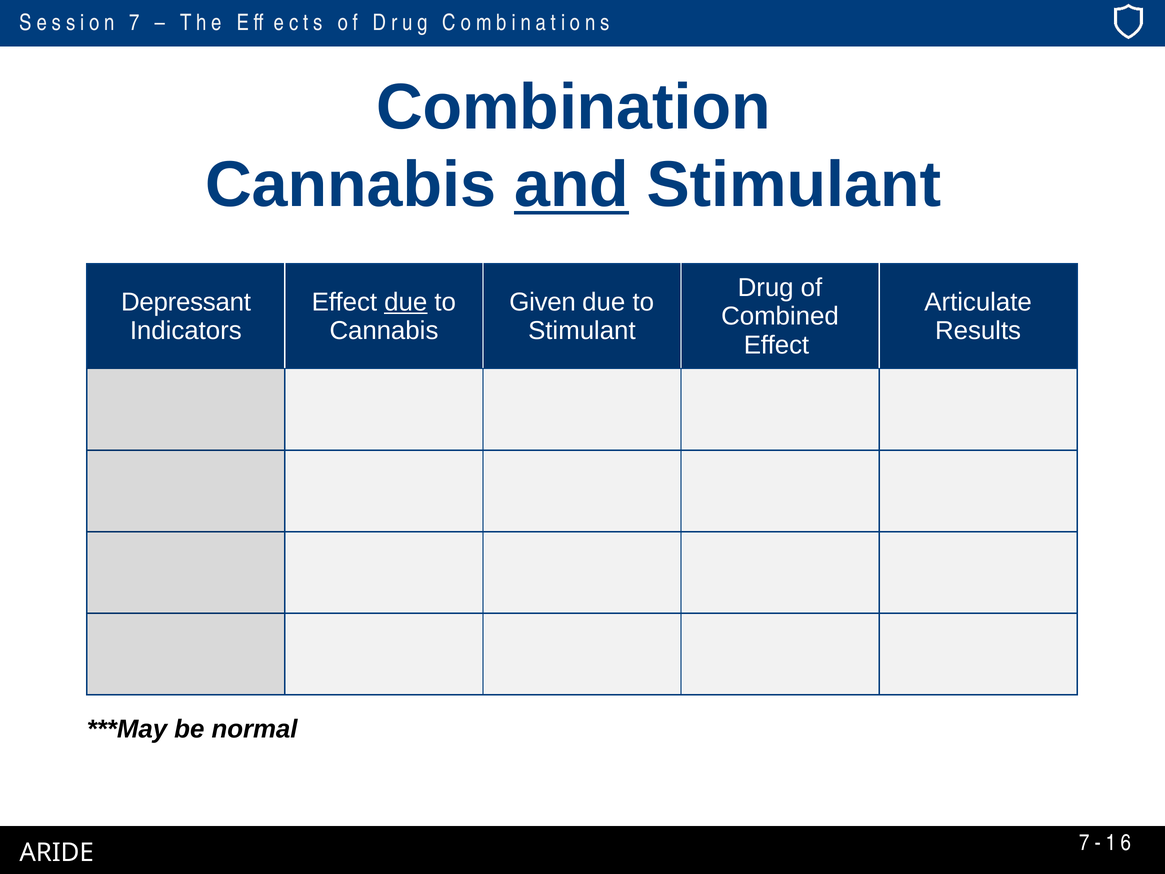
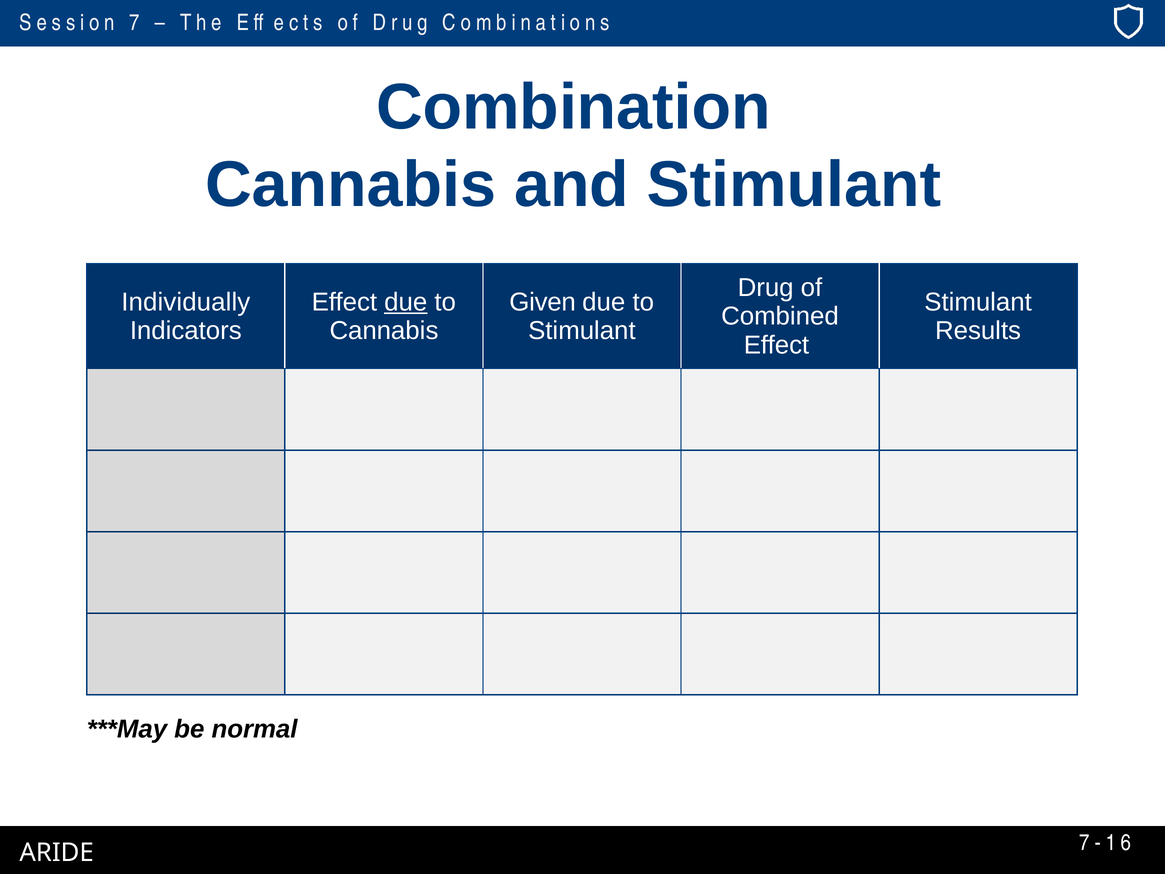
and underline: present -> none
Depressant: Depressant -> Individually
Articulate at (978, 302): Articulate -> Stimulant
